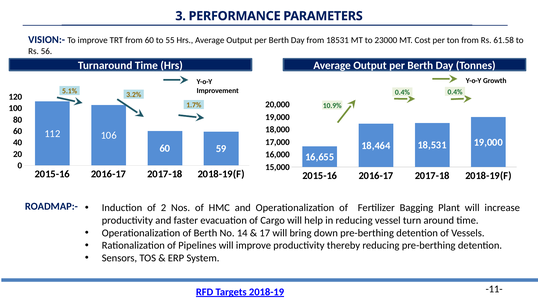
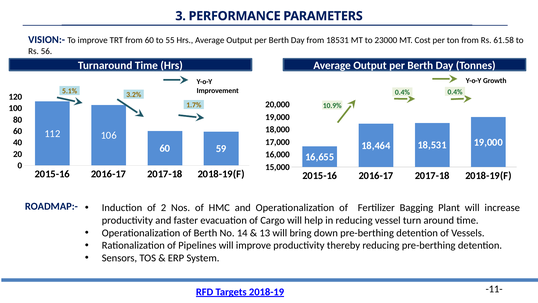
17: 17 -> 13
